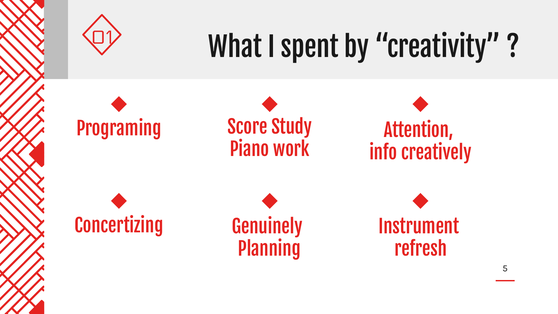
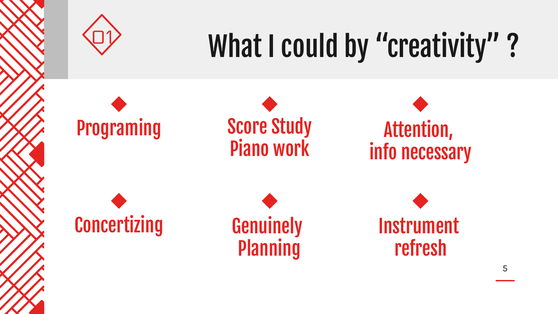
spent: spent -> could
creatively: creatively -> necessary
